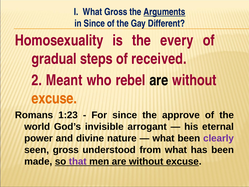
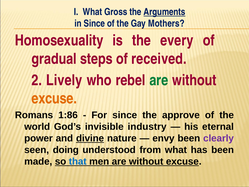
Different: Different -> Mothers
Meant: Meant -> Lively
are at (159, 80) colour: black -> green
1:23: 1:23 -> 1:86
arrogant: arrogant -> industry
divine underline: none -> present
what at (163, 138): what -> envy
seen gross: gross -> doing
that colour: purple -> blue
